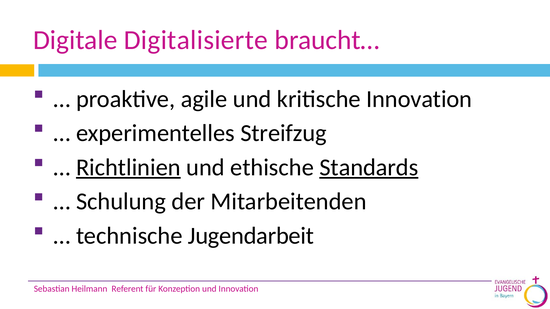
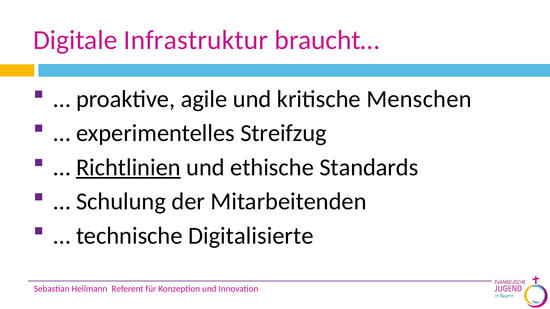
Digitalisierte: Digitalisierte -> Infrastruktur
kritische Innovation: Innovation -> Menschen
Standards underline: present -> none
Jugendarbeit: Jugendarbeit -> Digitalisierte
